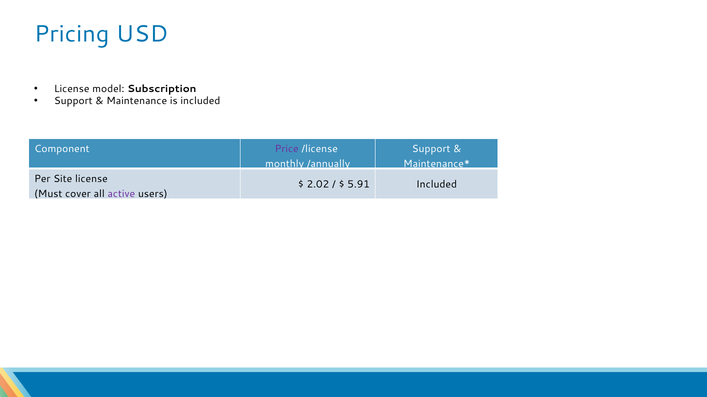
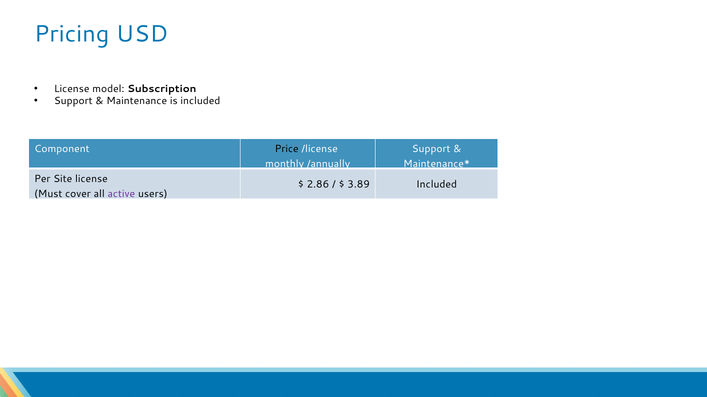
Price colour: purple -> black
2.02: 2.02 -> 2.86
5.91: 5.91 -> 3.89
